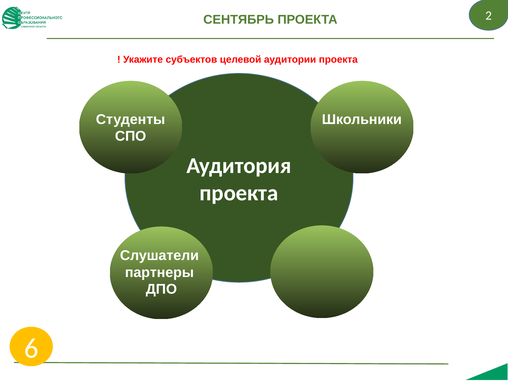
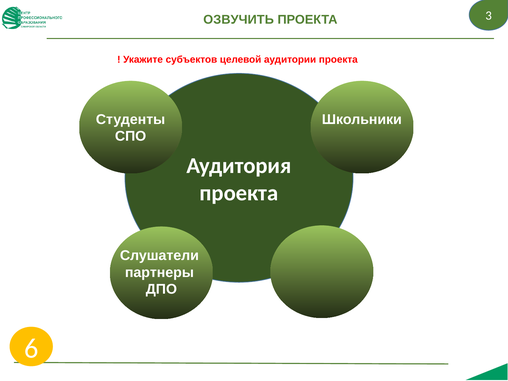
СЕНТЯБРЬ: СЕНТЯБРЬ -> ОЗВУЧИТЬ
2: 2 -> 3
